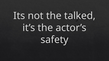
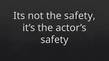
the talked: talked -> safety
